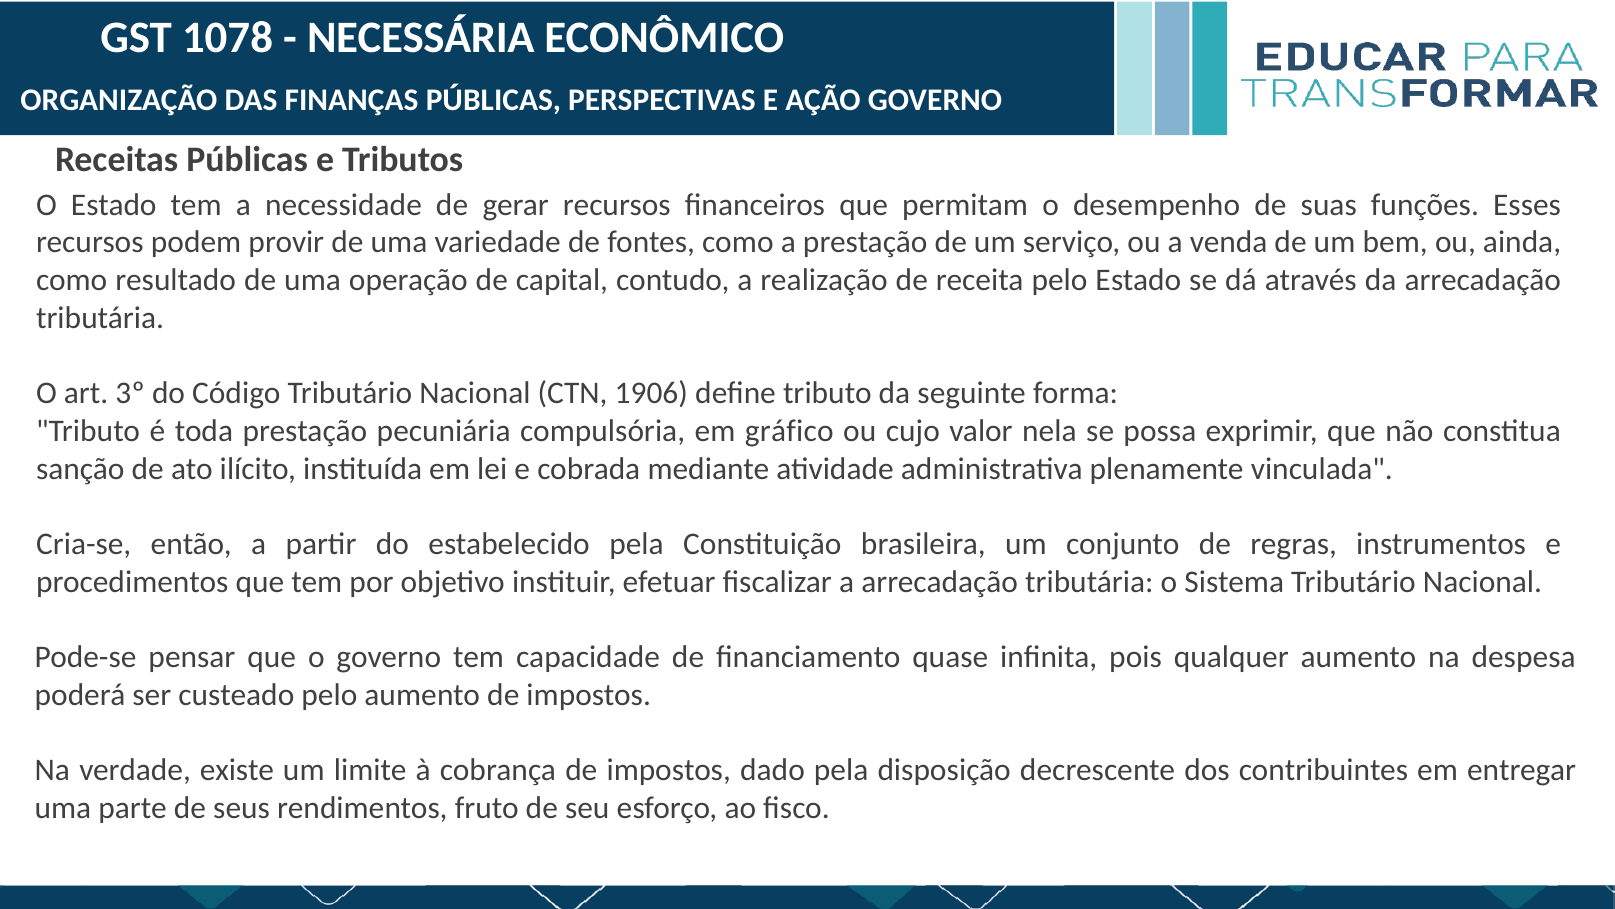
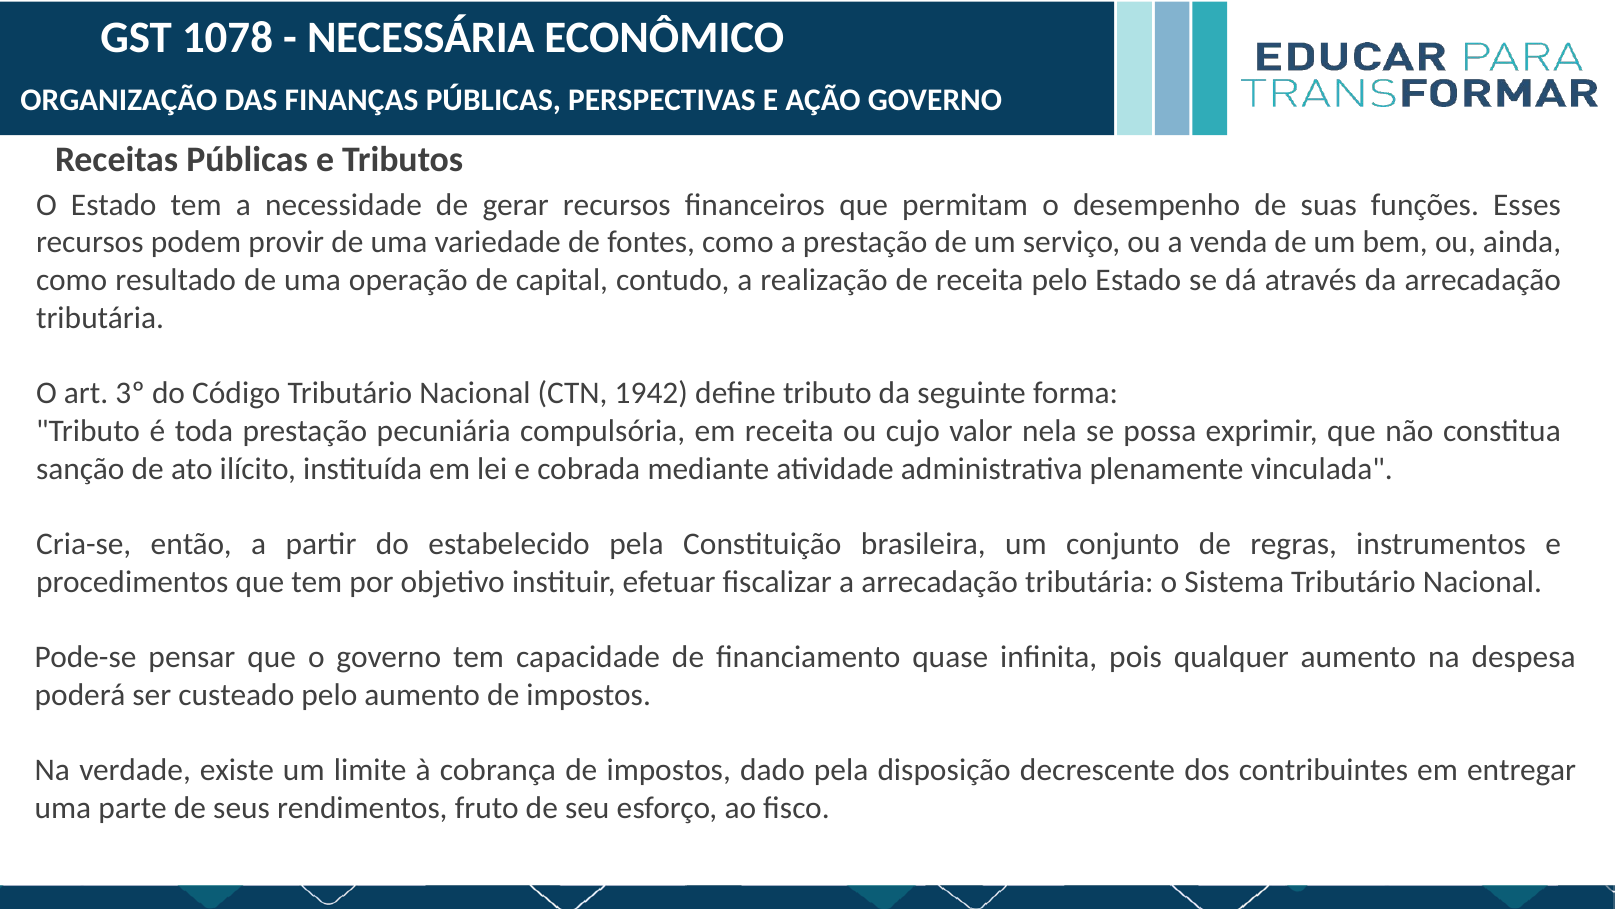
1906: 1906 -> 1942
em gráfico: gráfico -> receita
